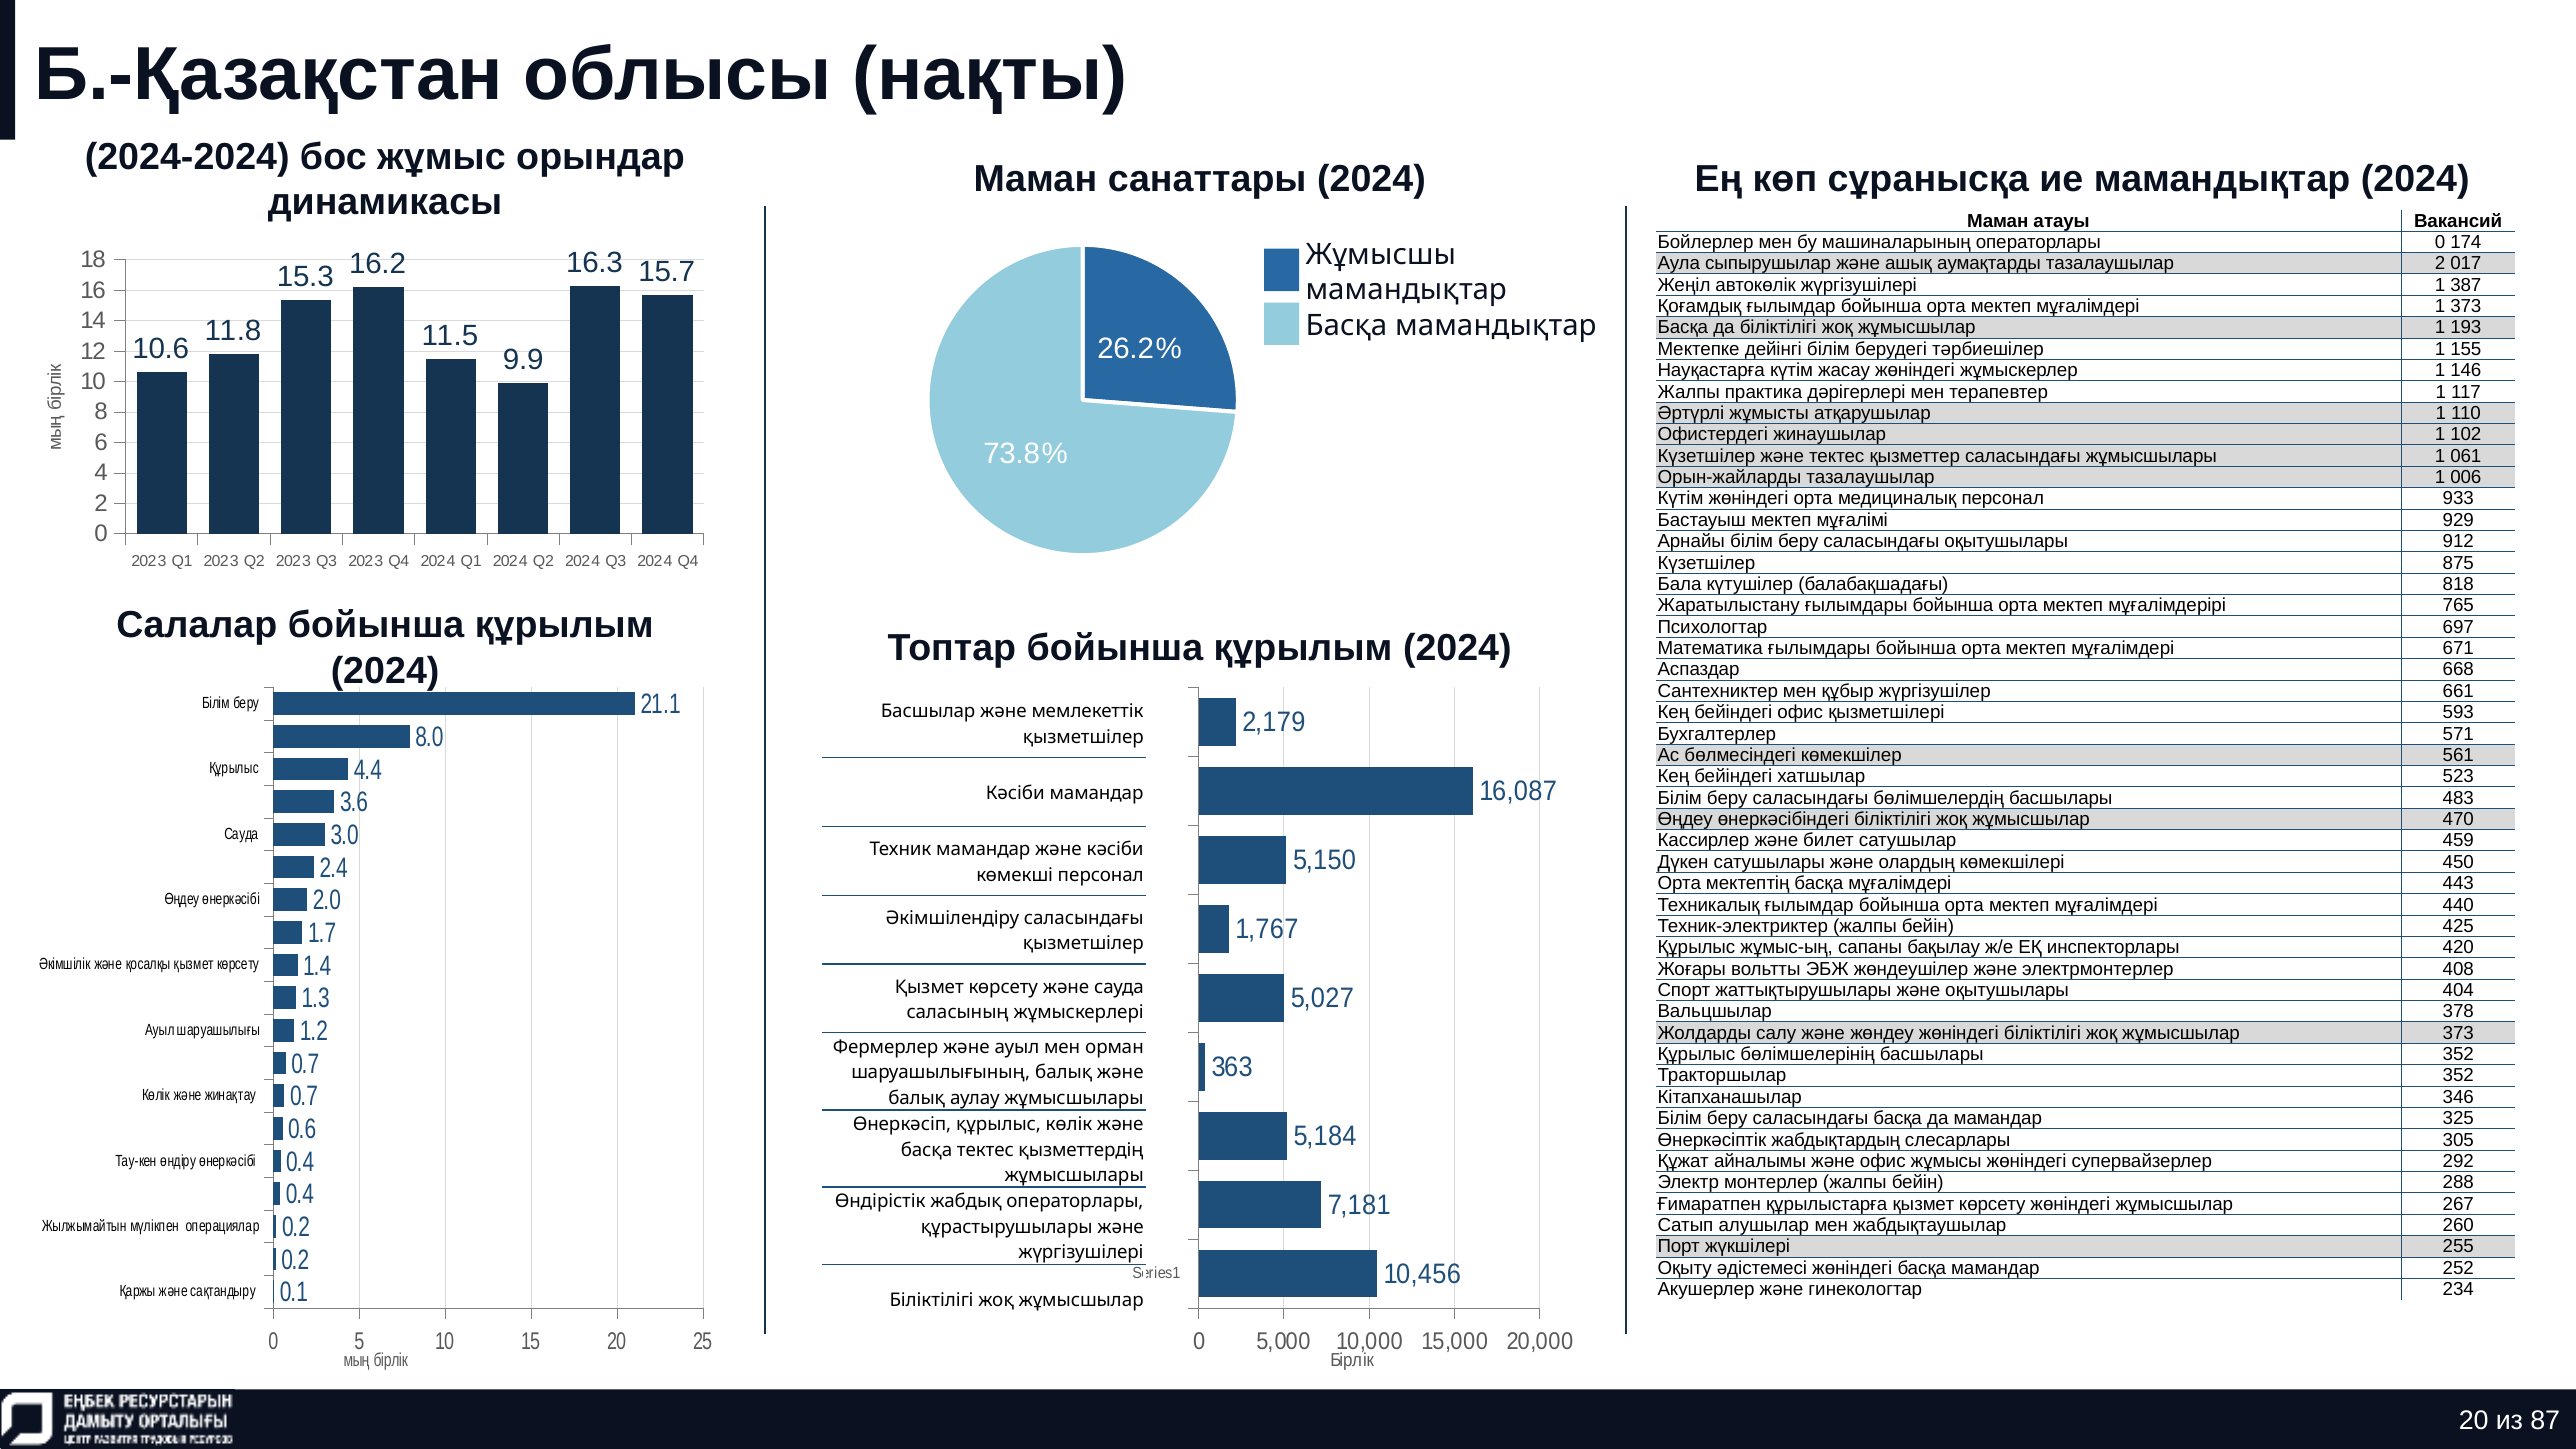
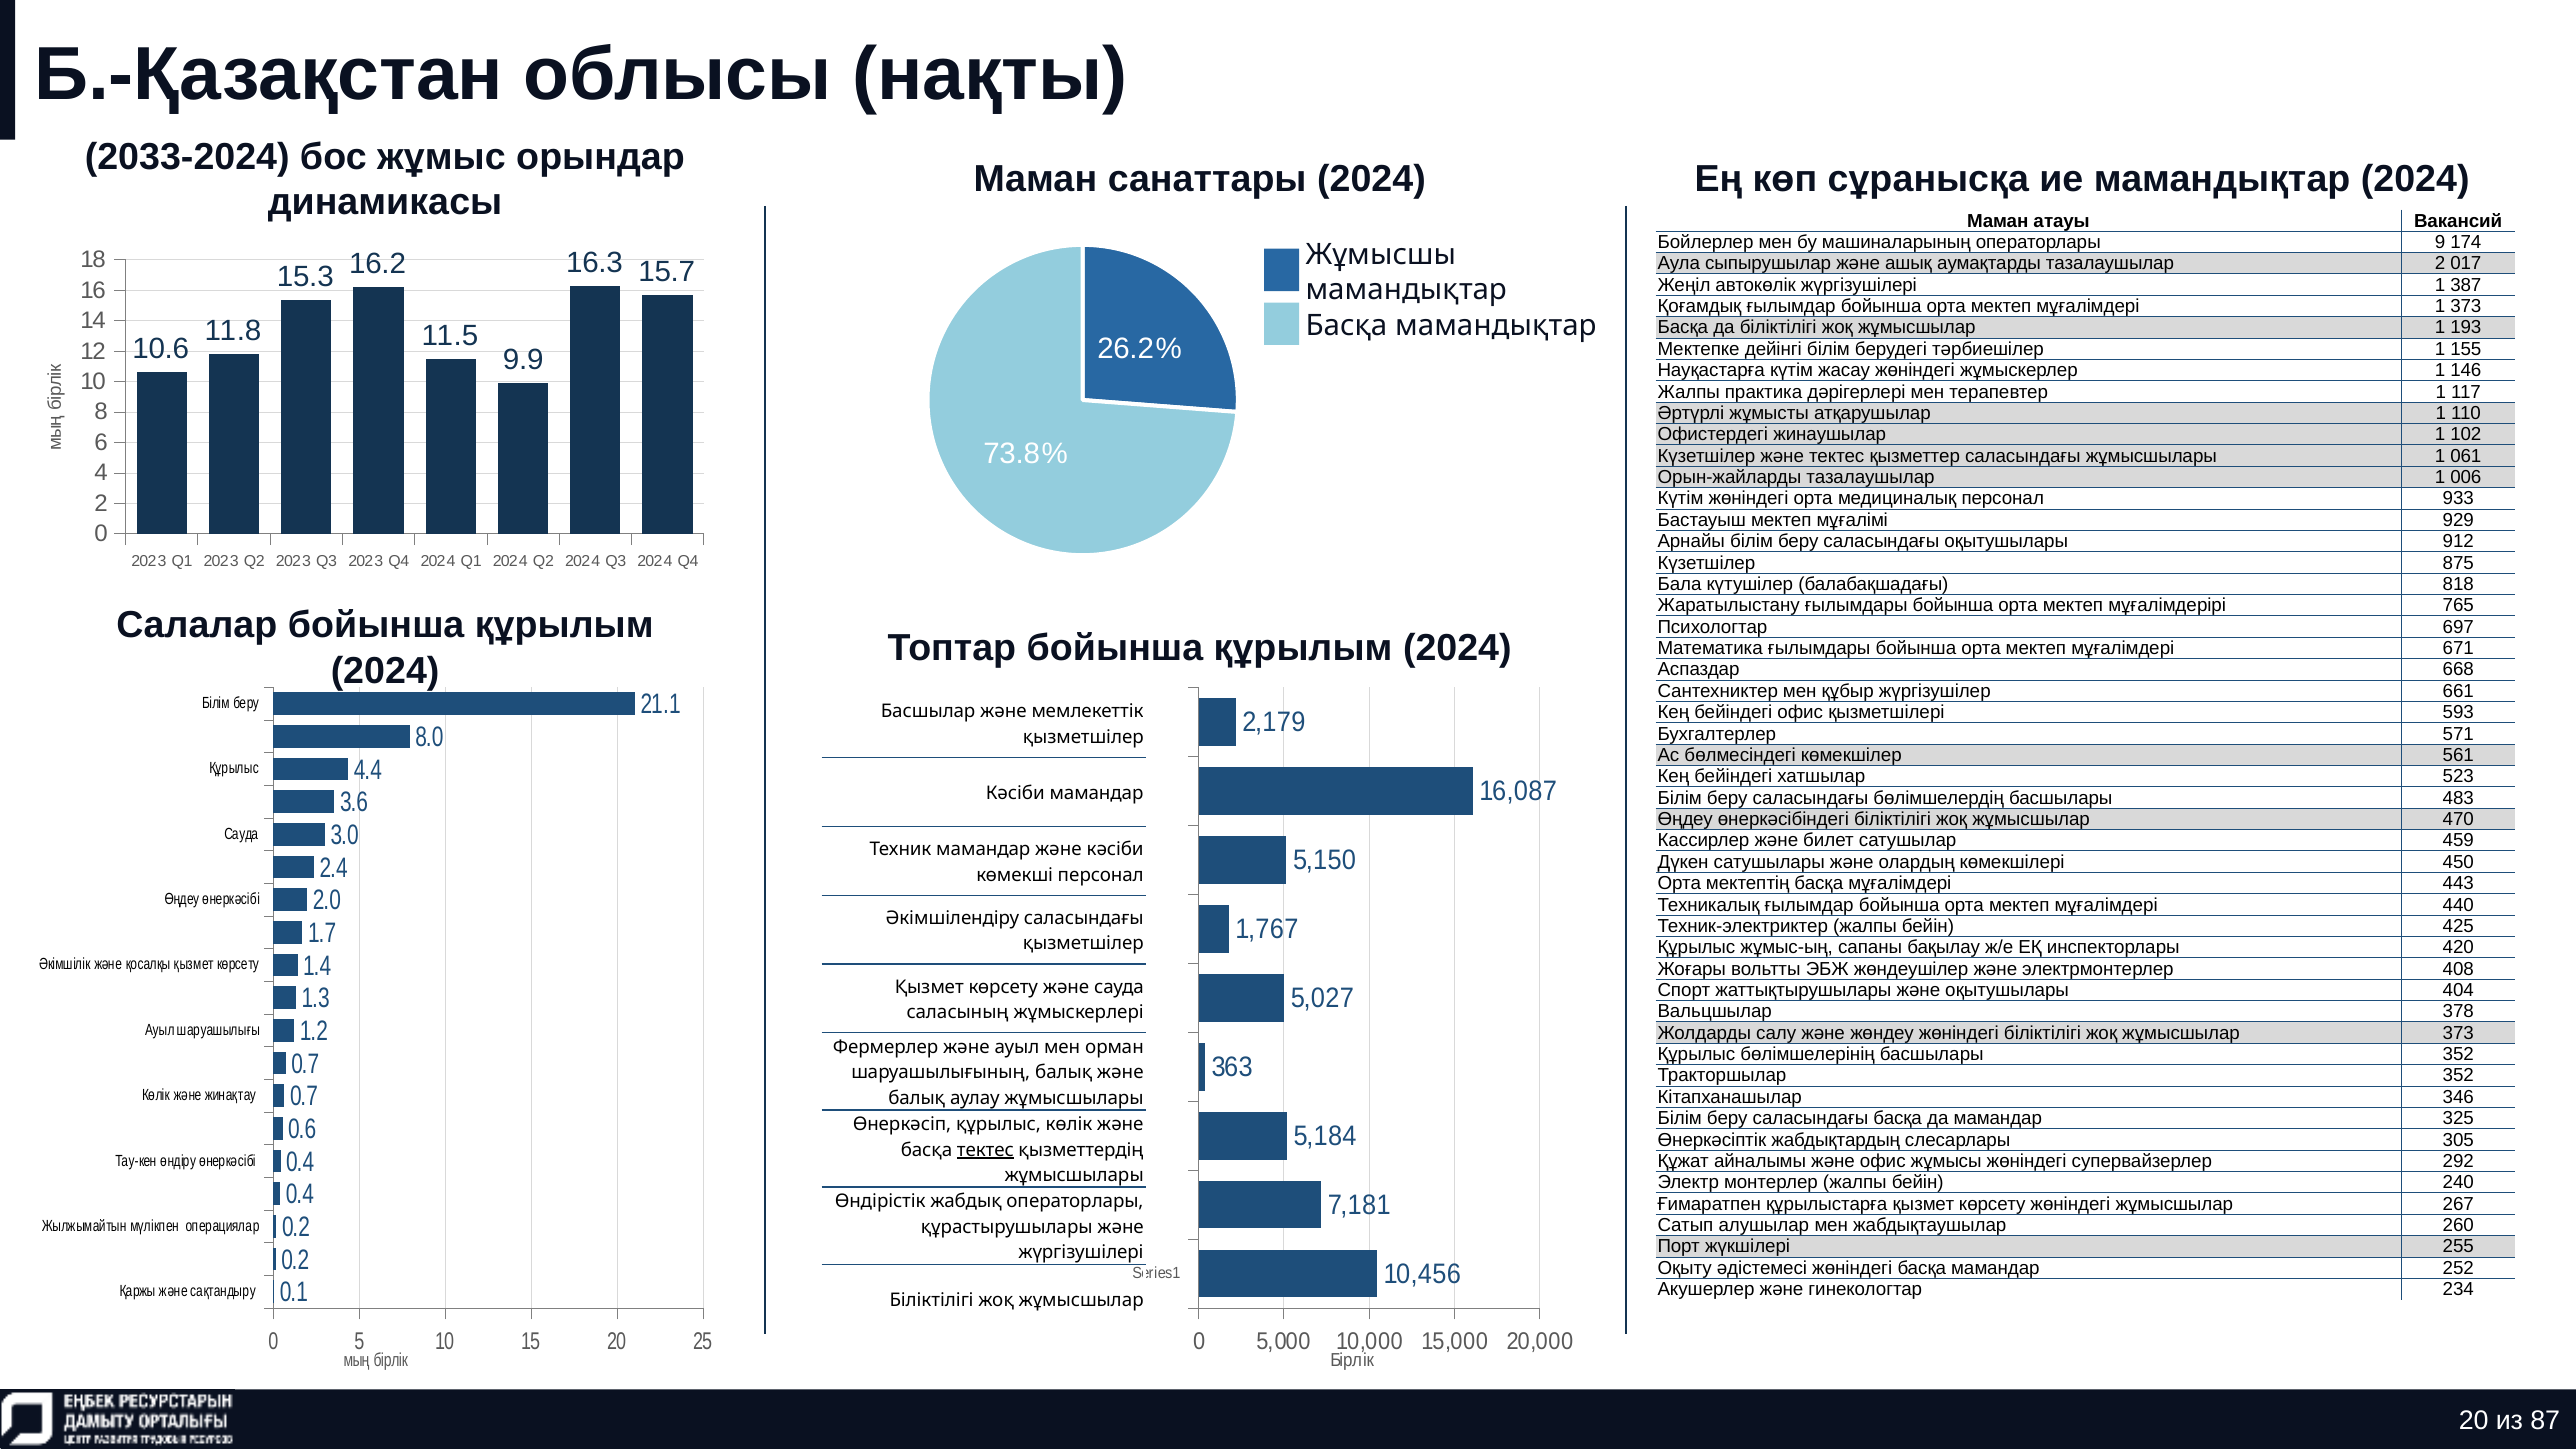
2024-2024: 2024-2024 -> 2033-2024
операторлары 0: 0 -> 9
тектес at (985, 1150) underline: none -> present
288: 288 -> 240
